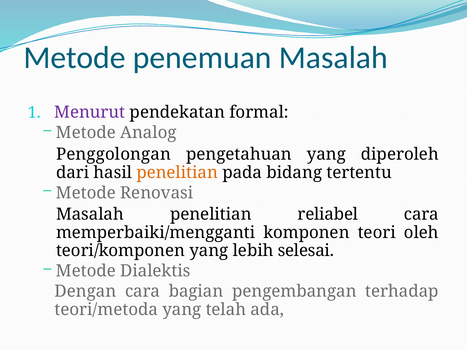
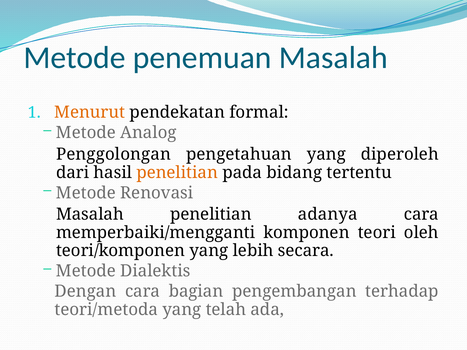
Menurut colour: purple -> orange
reliabel: reliabel -> adanya
selesai: selesai -> secara
